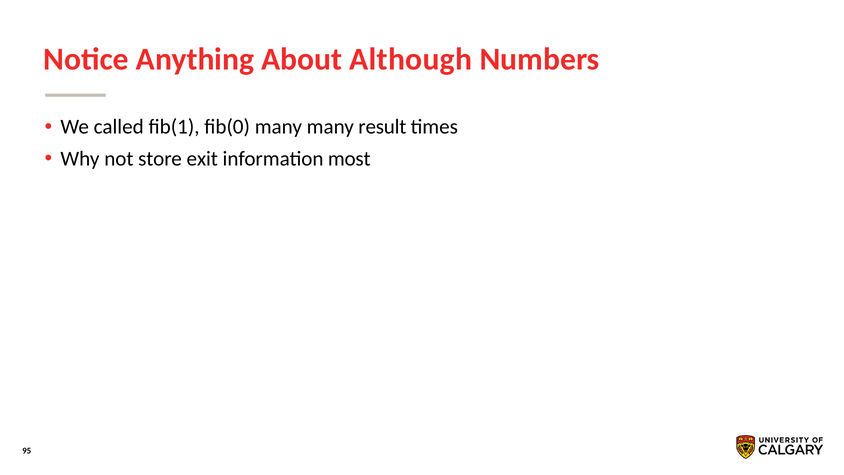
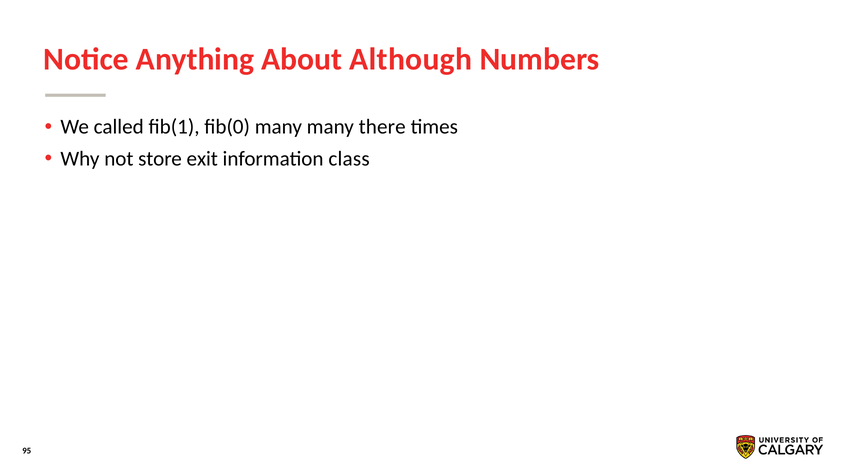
result: result -> there
most: most -> class
